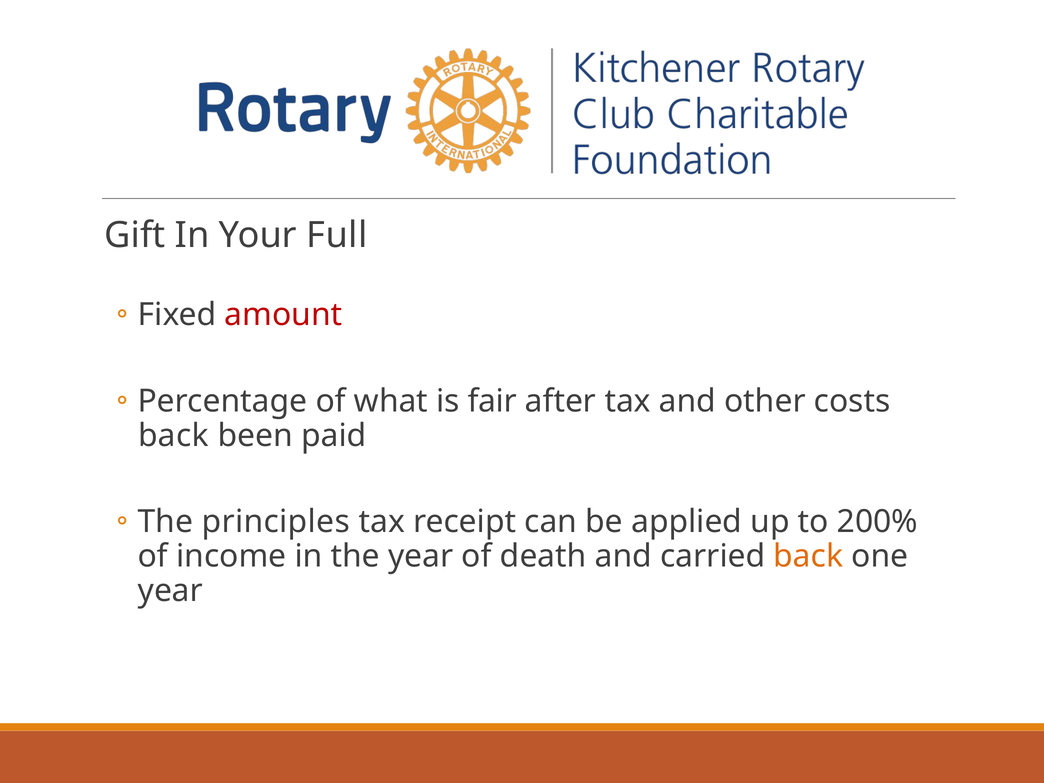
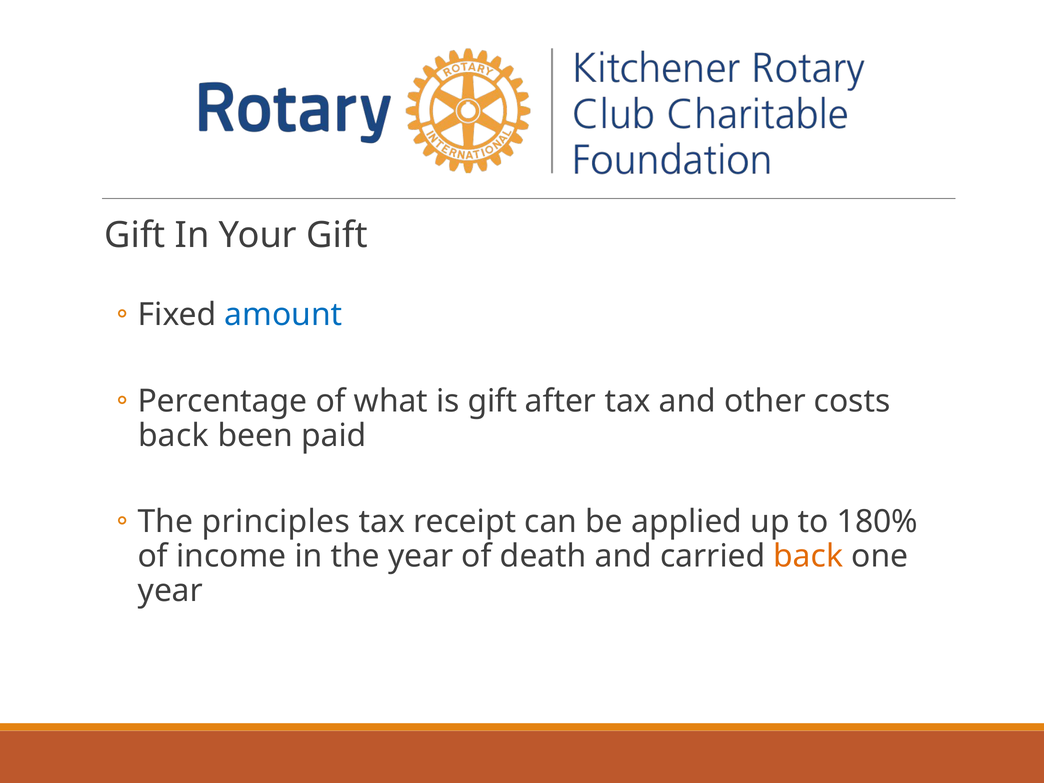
Your Full: Full -> Gift
amount colour: red -> blue
is fair: fair -> gift
200%: 200% -> 180%
